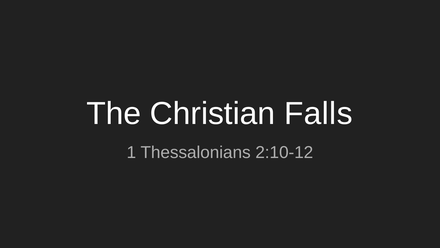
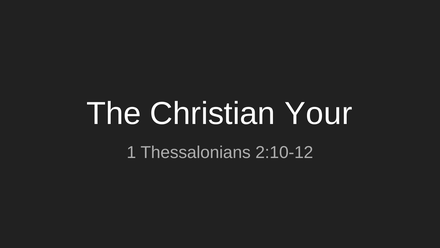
Falls: Falls -> Your
